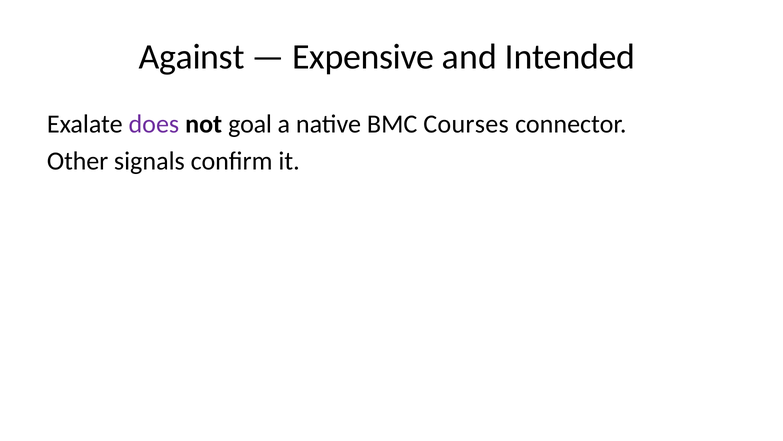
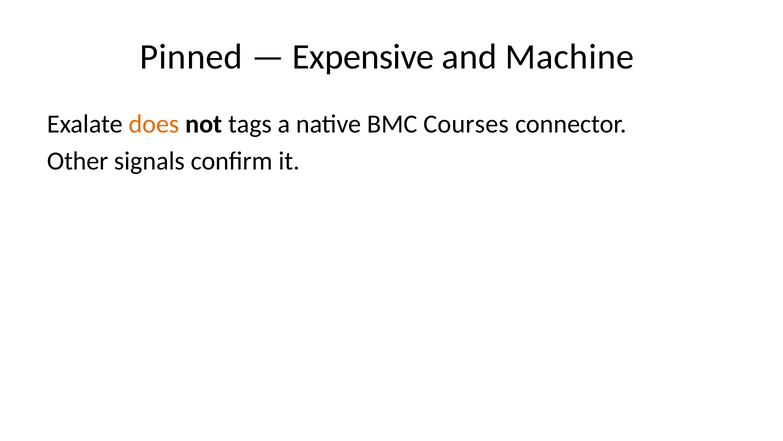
Against: Against -> Pinned
Intended: Intended -> Machine
does colour: purple -> orange
goal: goal -> tags
